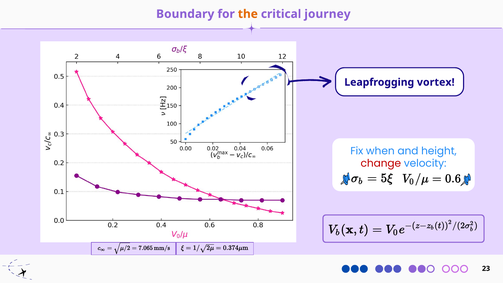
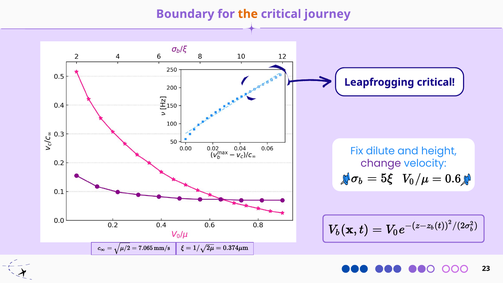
Leapfrogging vortex: vortex -> critical
when: when -> dilute
change colour: red -> purple
